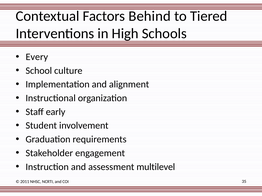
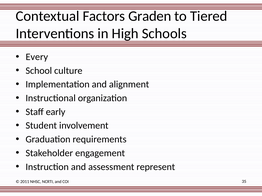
Behind: Behind -> Graden
multilevel: multilevel -> represent
